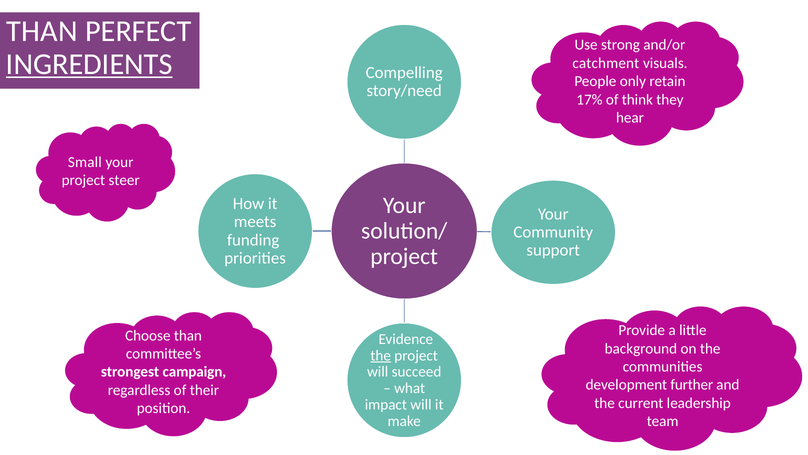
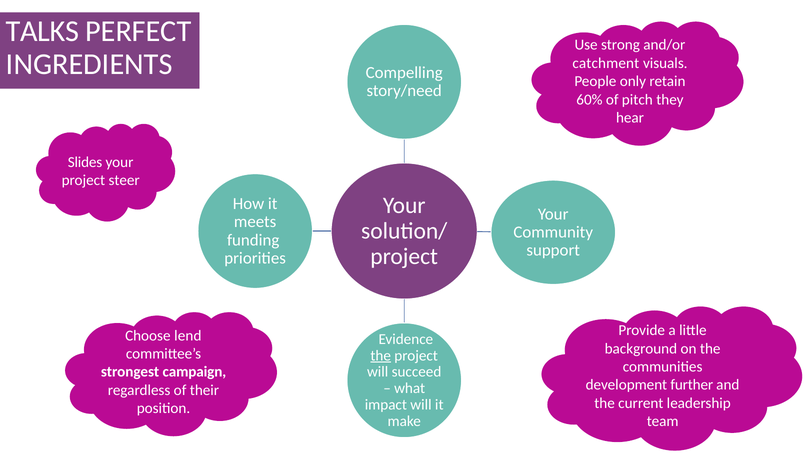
THAN at (42, 31): THAN -> TALKS
INGREDIENTS underline: present -> none
17%: 17% -> 60%
think: think -> pitch
Small: Small -> Slides
Choose than: than -> lend
